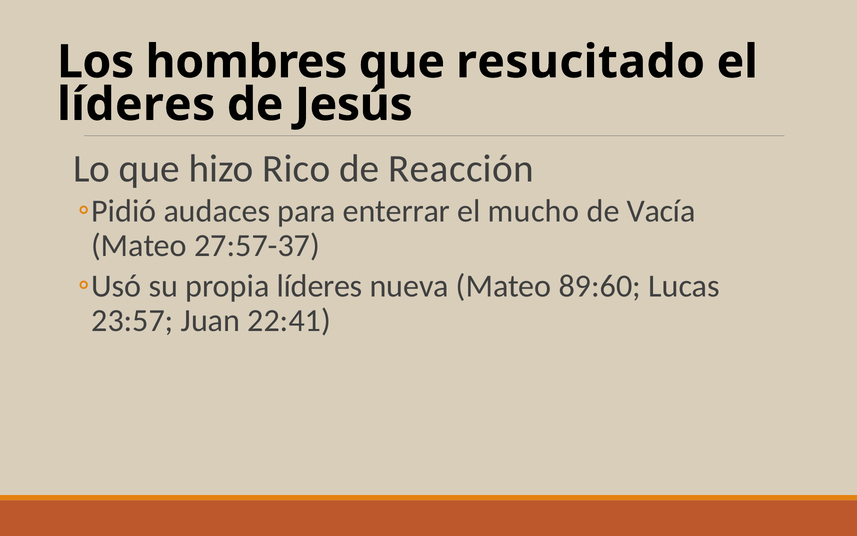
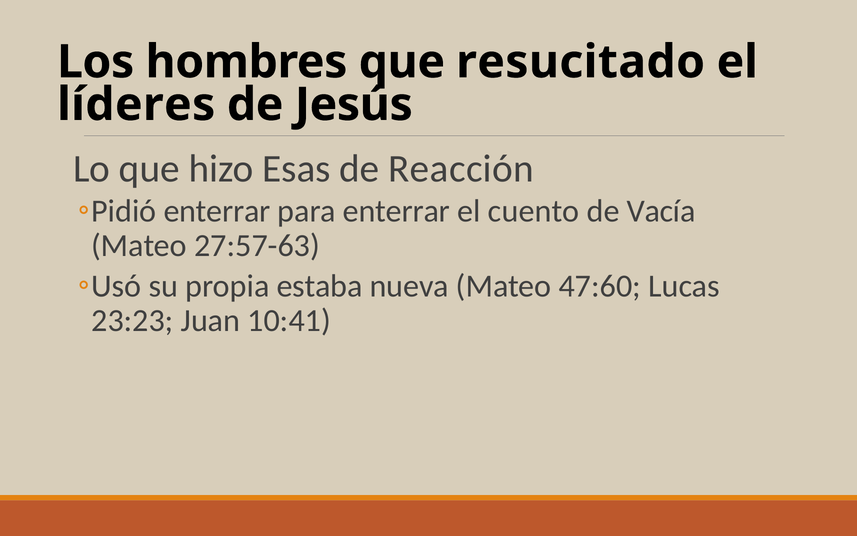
Rico: Rico -> Esas
audaces at (217, 211): audaces -> enterrar
mucho: mucho -> cuento
27:57-37: 27:57-37 -> 27:57-63
propia líderes: líderes -> estaba
89:60: 89:60 -> 47:60
23:57: 23:57 -> 23:23
22:41: 22:41 -> 10:41
